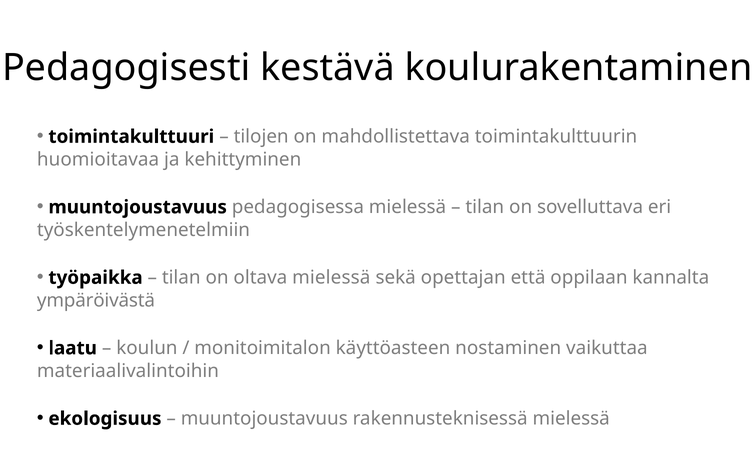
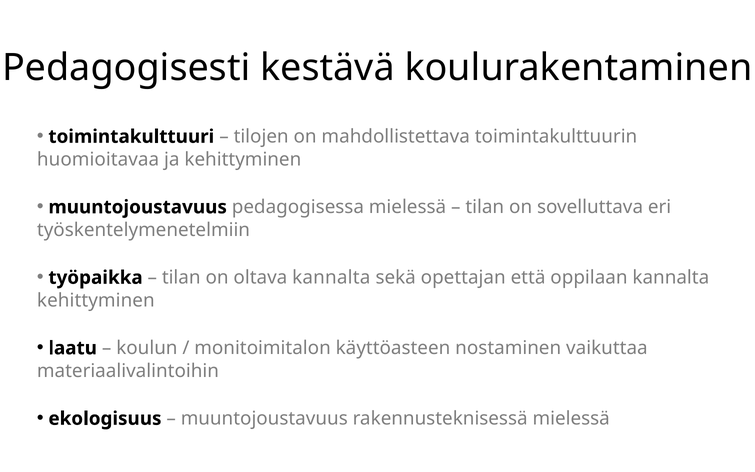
oltava mielessä: mielessä -> kannalta
ympäröivästä at (96, 300): ympäröivästä -> kehittyminen
